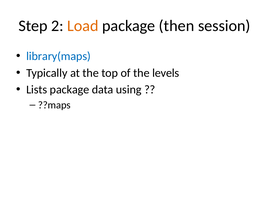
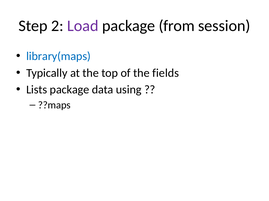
Load colour: orange -> purple
then: then -> from
levels: levels -> fields
